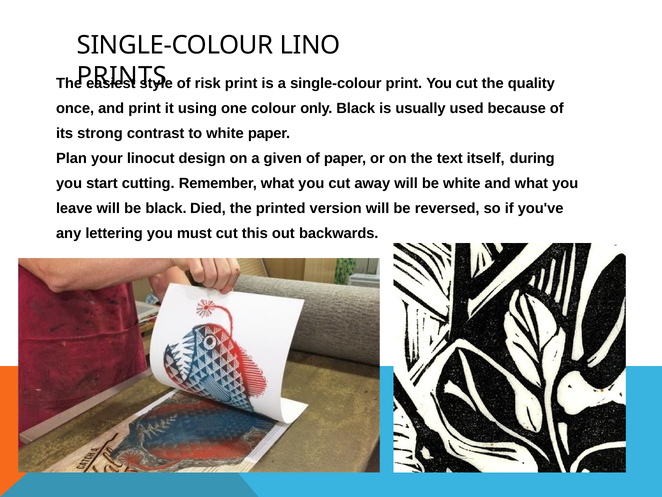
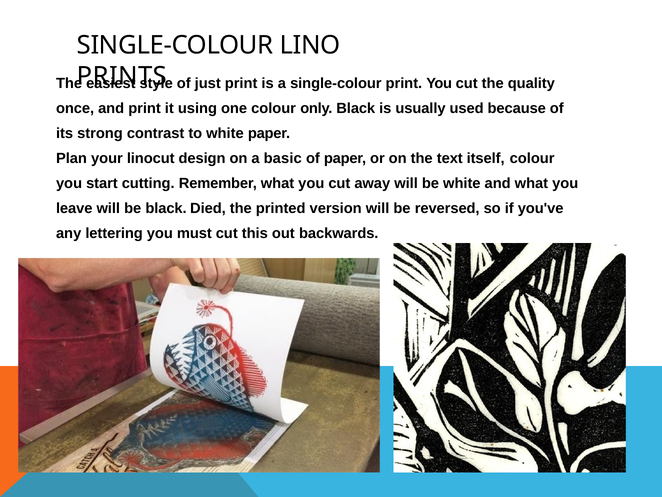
risk: risk -> just
given: given -> basic
itself during: during -> colour
